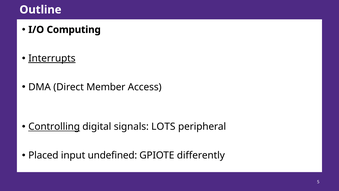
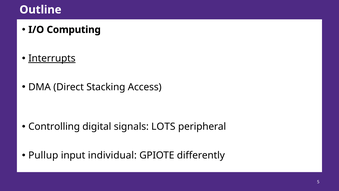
Member: Member -> Stacking
Controlling underline: present -> none
Placed: Placed -> Pullup
undefined: undefined -> individual
